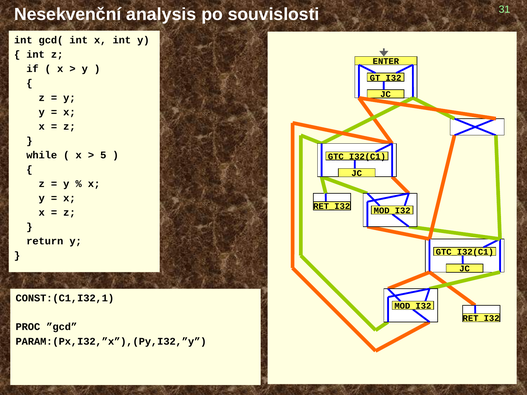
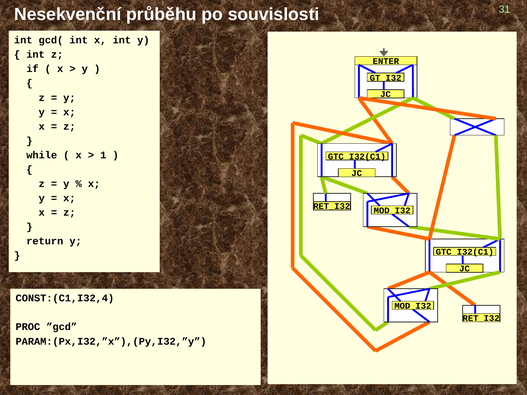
analysis: analysis -> průběhu
5: 5 -> 1
CONST:(C1,I32,1: CONST:(C1,I32,1 -> CONST:(C1,I32,4
